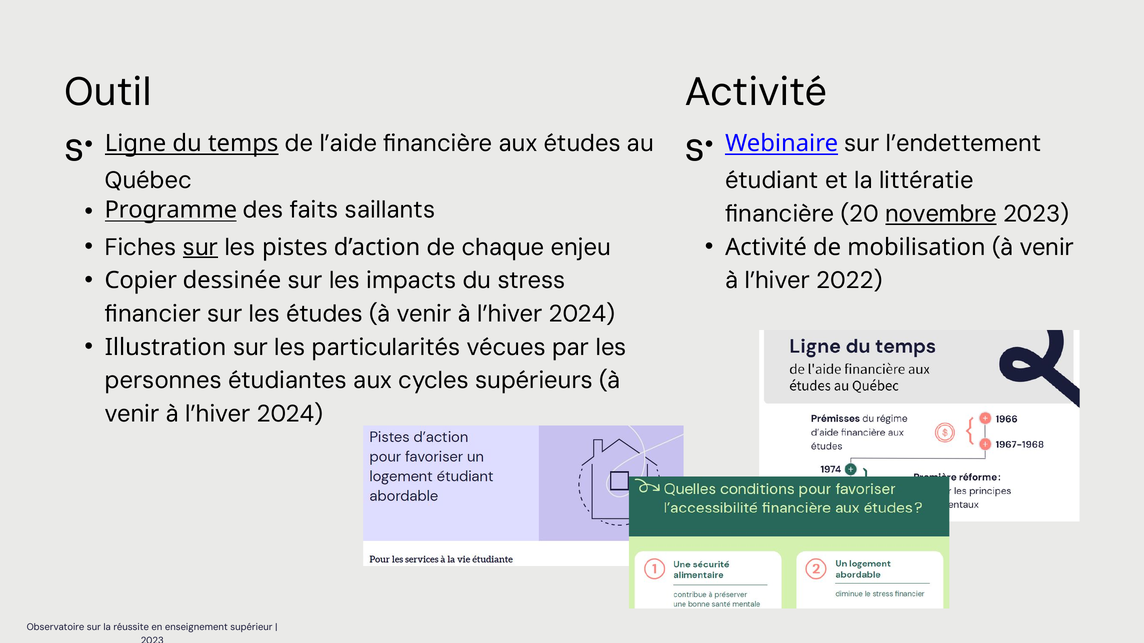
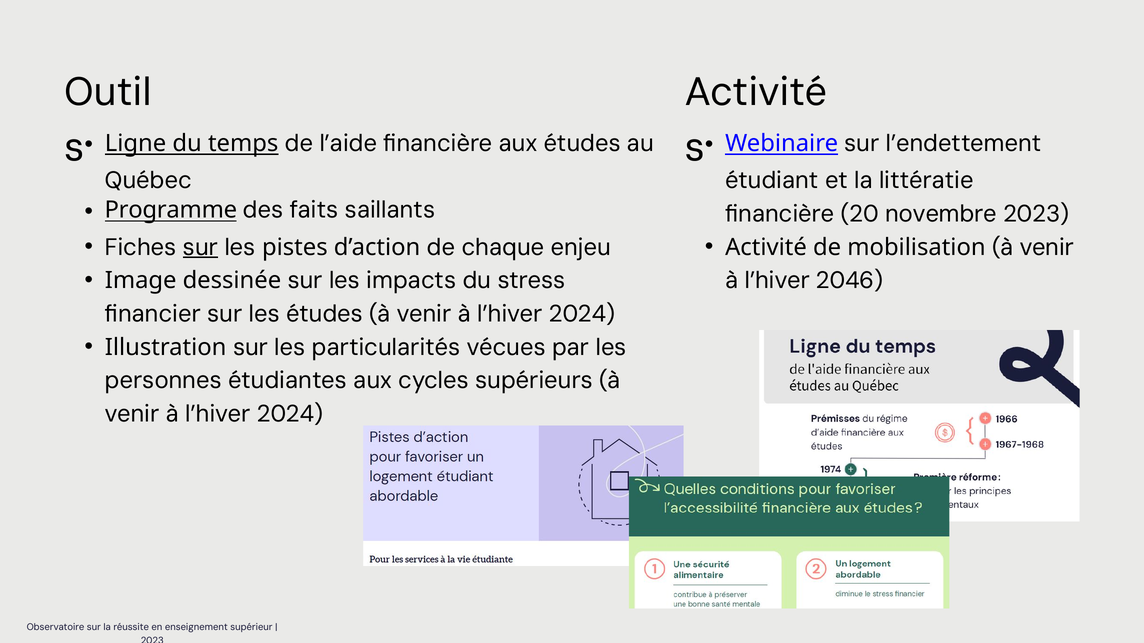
novembre underline: present -> none
Copier: Copier -> Image
2022: 2022 -> 2046
